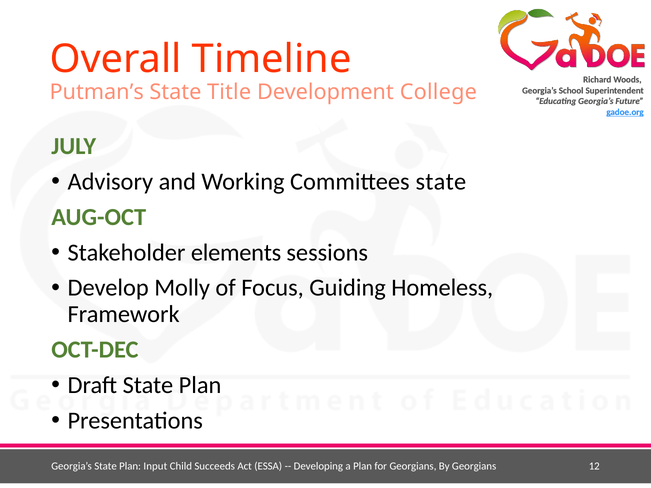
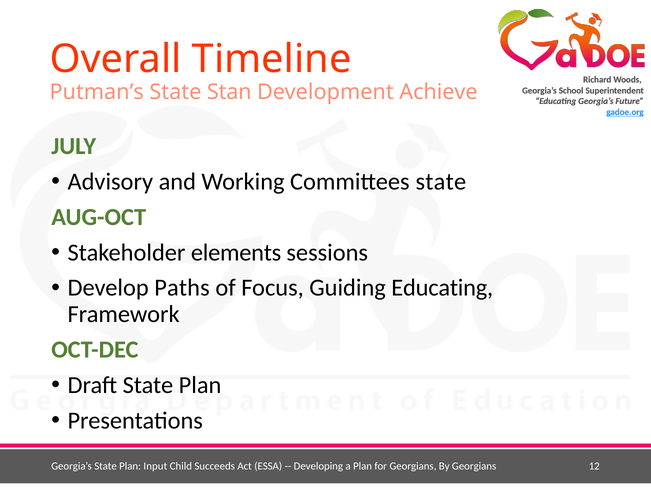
Title: Title -> Stan
College: College -> Achieve
Molly: Molly -> Paths
Guiding Homeless: Homeless -> Educating
